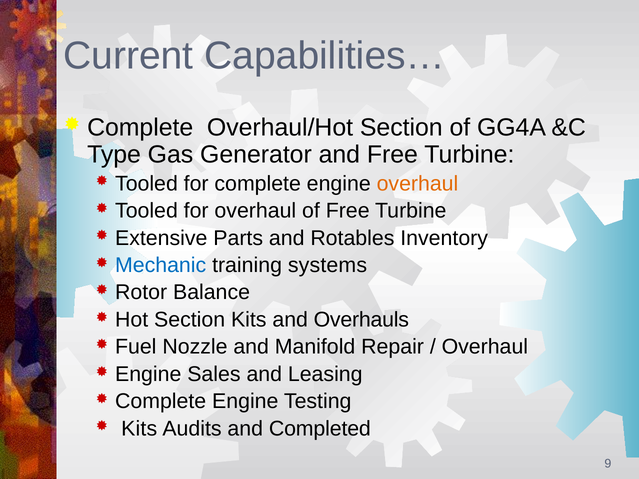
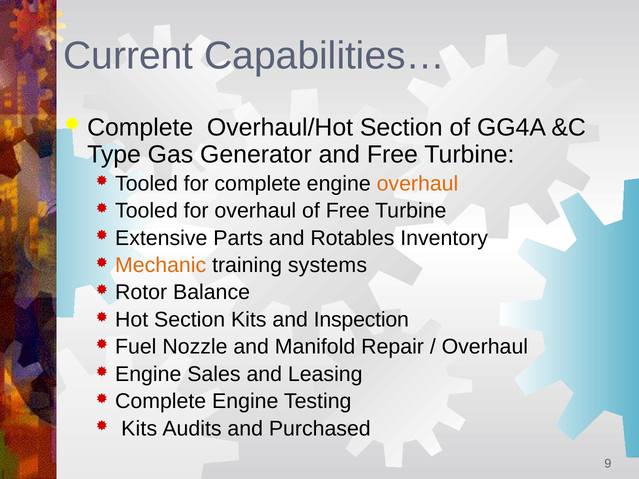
Mechanic colour: blue -> orange
Overhauls: Overhauls -> Inspection
Completed: Completed -> Purchased
